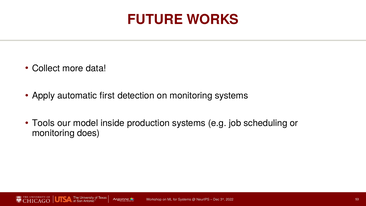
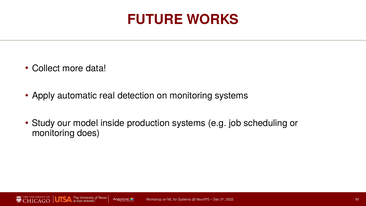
first: first -> real
Tools: Tools -> Study
